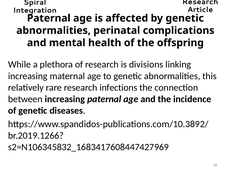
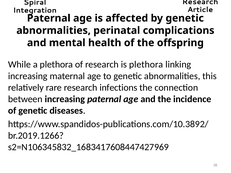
is divisions: divisions -> plethora
